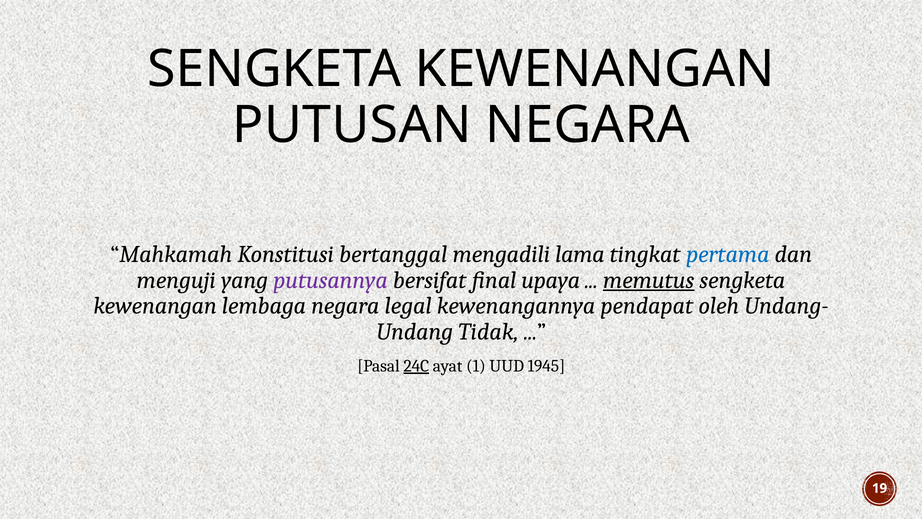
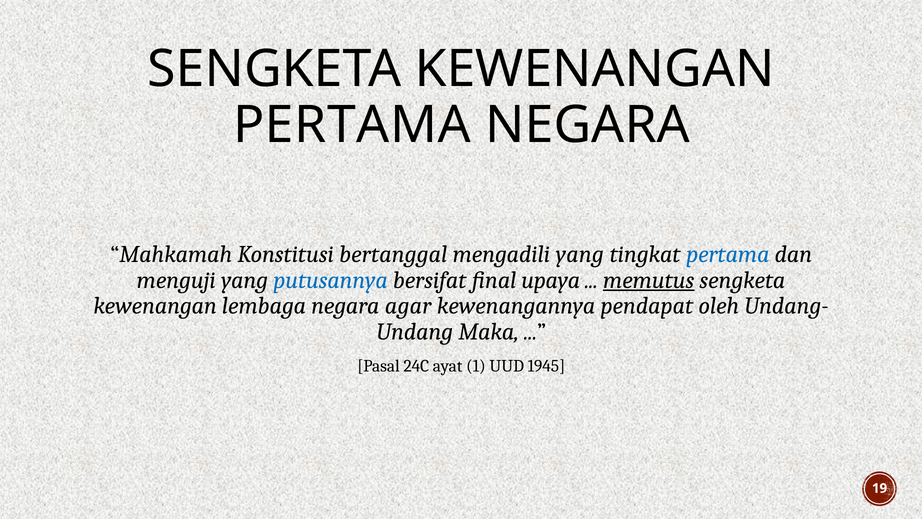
PUTUSAN at (352, 125): PUTUSAN -> PERTAMA
mengadili lama: lama -> yang
putusannya colour: purple -> blue
legal: legal -> agar
Tidak: Tidak -> Maka
24C underline: present -> none
